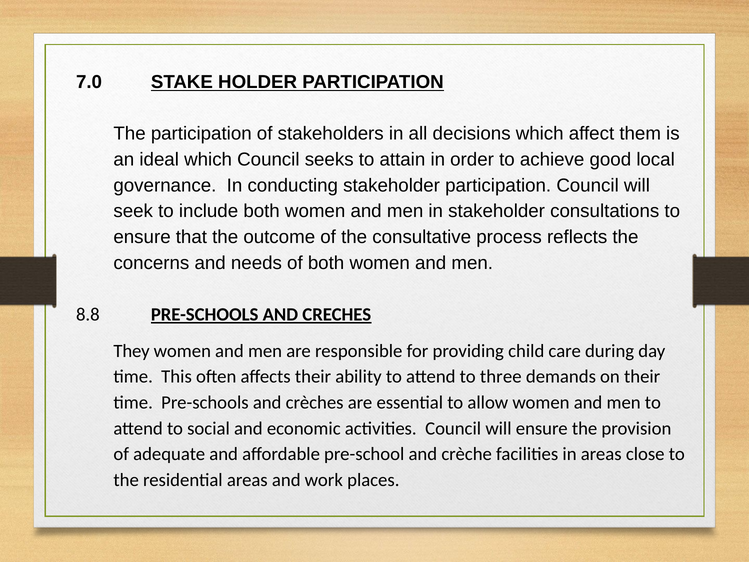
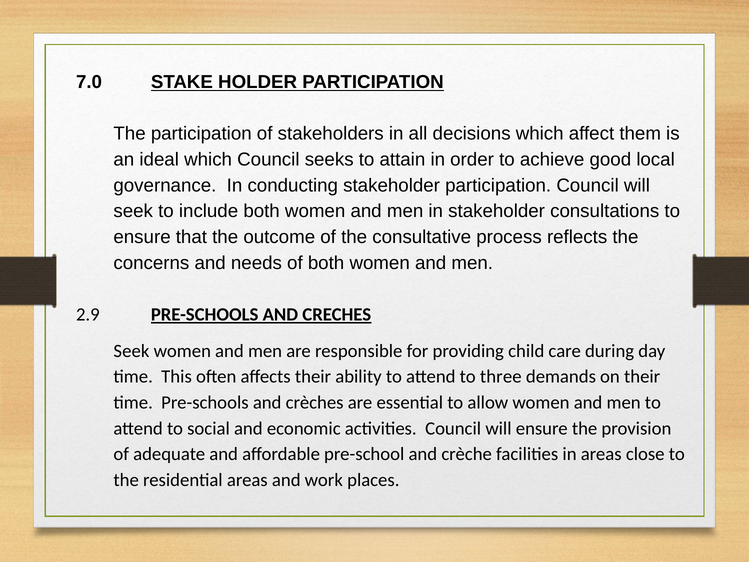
8.8: 8.8 -> 2.9
They at (132, 351): They -> Seek
